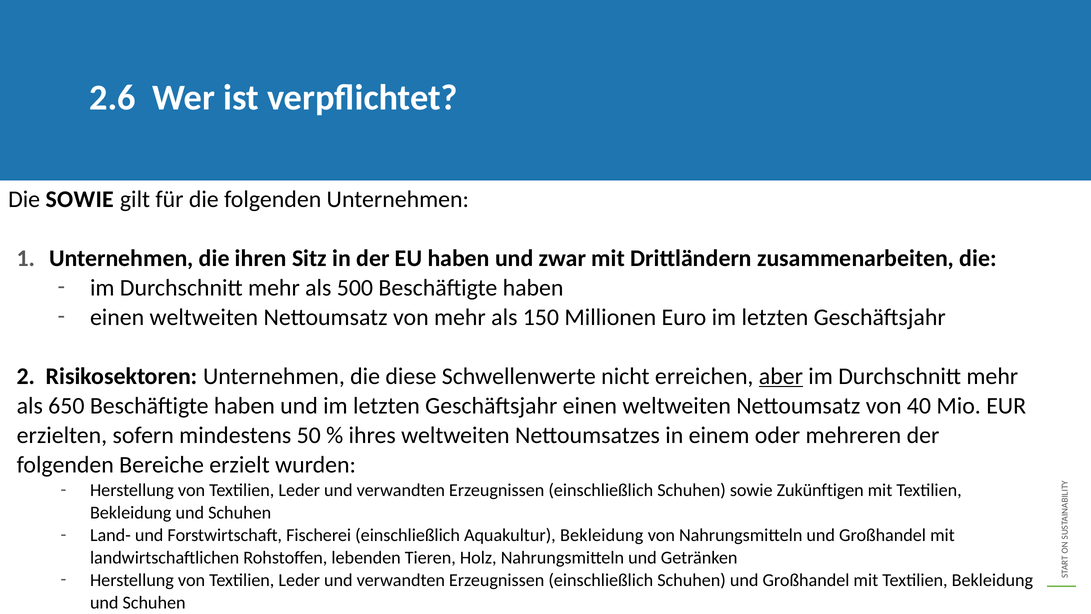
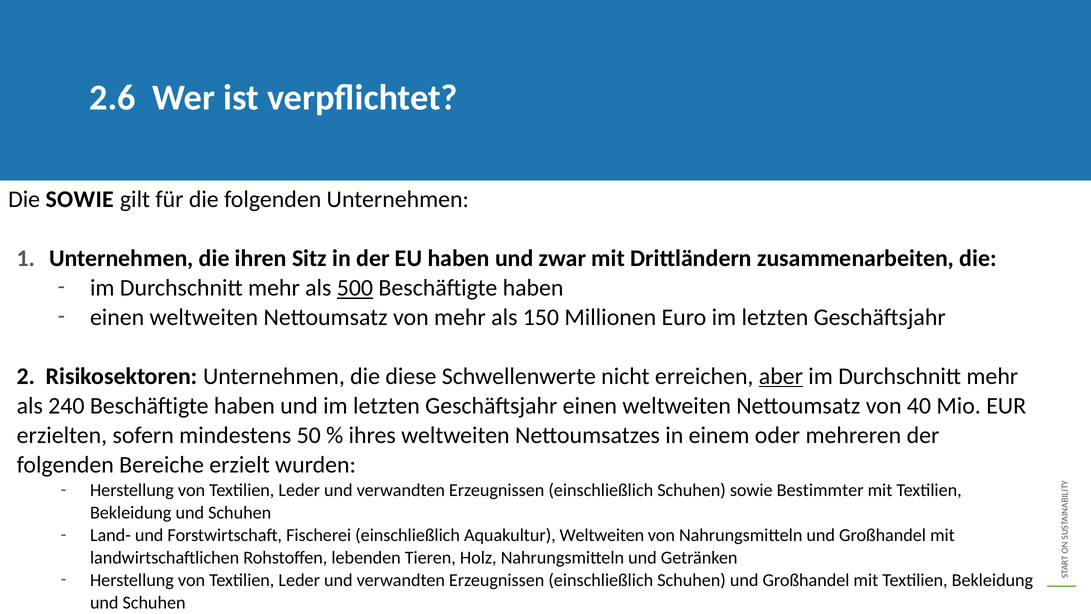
500 underline: none -> present
650: 650 -> 240
Zukünftigen: Zukünftigen -> Bestimmter
Aquakultur Bekleidung: Bekleidung -> Weltweiten
